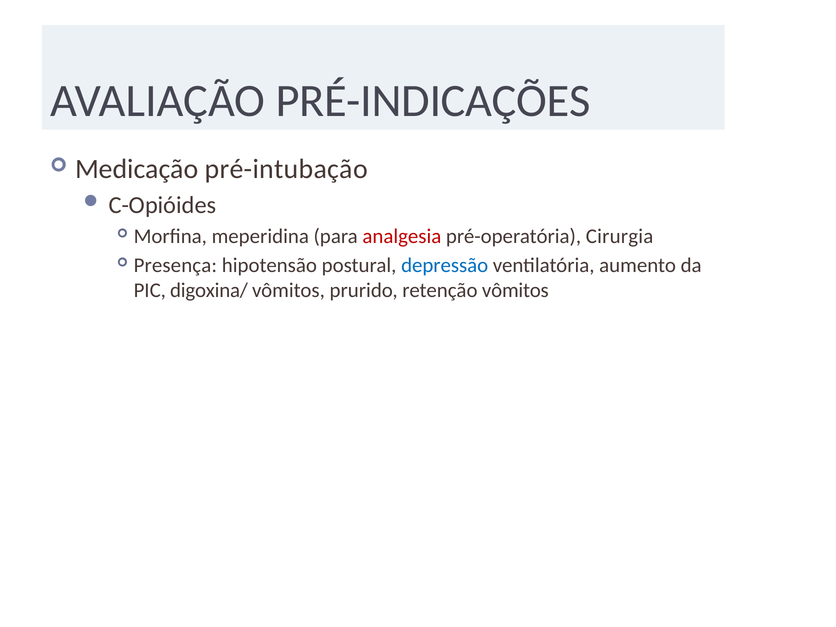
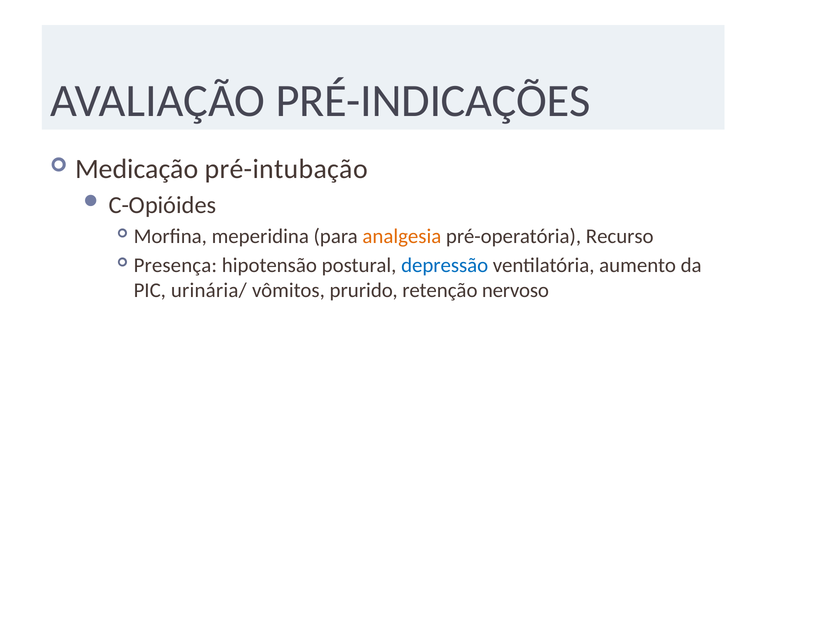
analgesia colour: red -> orange
Cirurgia: Cirurgia -> Recurso
digoxina/: digoxina/ -> urinária/
retenção vômitos: vômitos -> nervoso
